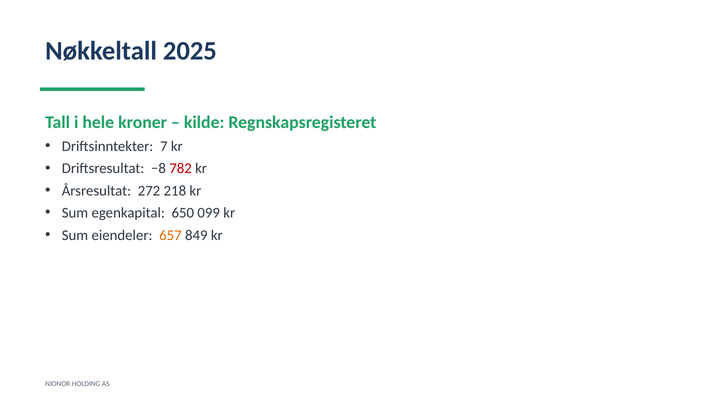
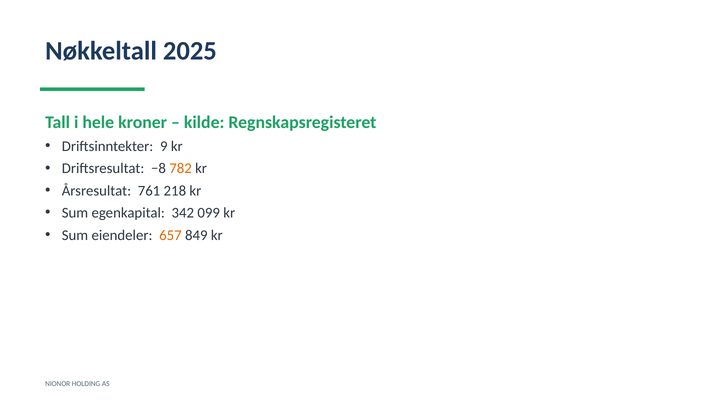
7: 7 -> 9
782 colour: red -> orange
272: 272 -> 761
650: 650 -> 342
